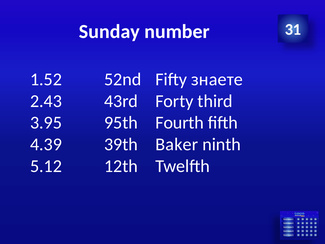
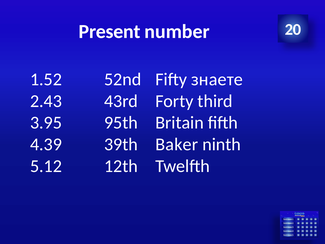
Sunday: Sunday -> Present
31: 31 -> 20
Fourth: Fourth -> Britain
